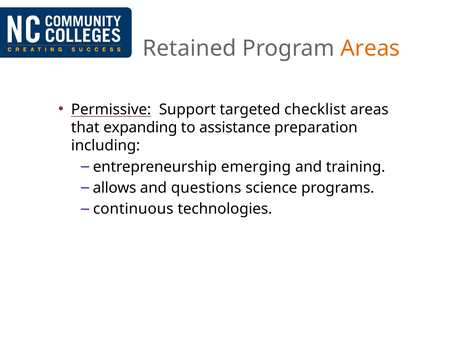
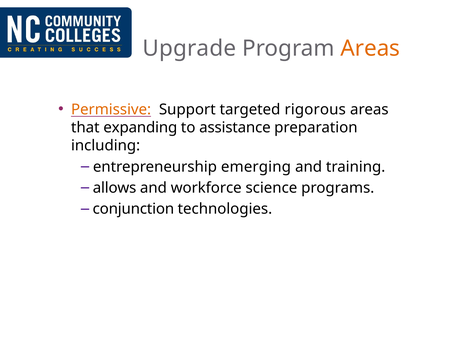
Retained: Retained -> Upgrade
Permissive colour: black -> orange
checklist: checklist -> rigorous
questions: questions -> workforce
continuous: continuous -> conjunction
